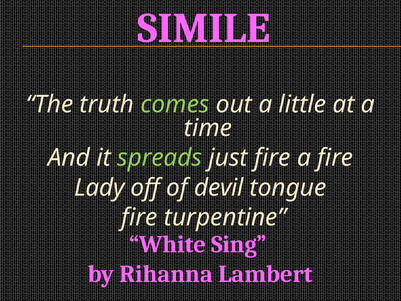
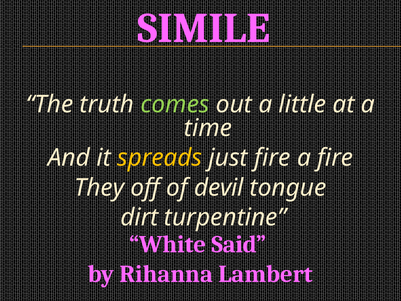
spreads colour: light green -> yellow
Lady: Lady -> They
fire at (139, 217): fire -> dirt
Sing: Sing -> Said
